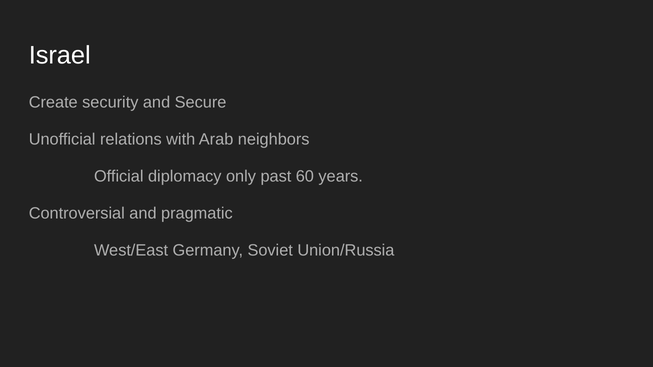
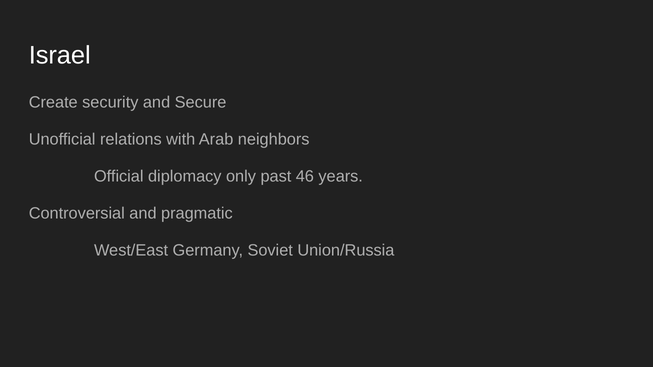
60: 60 -> 46
